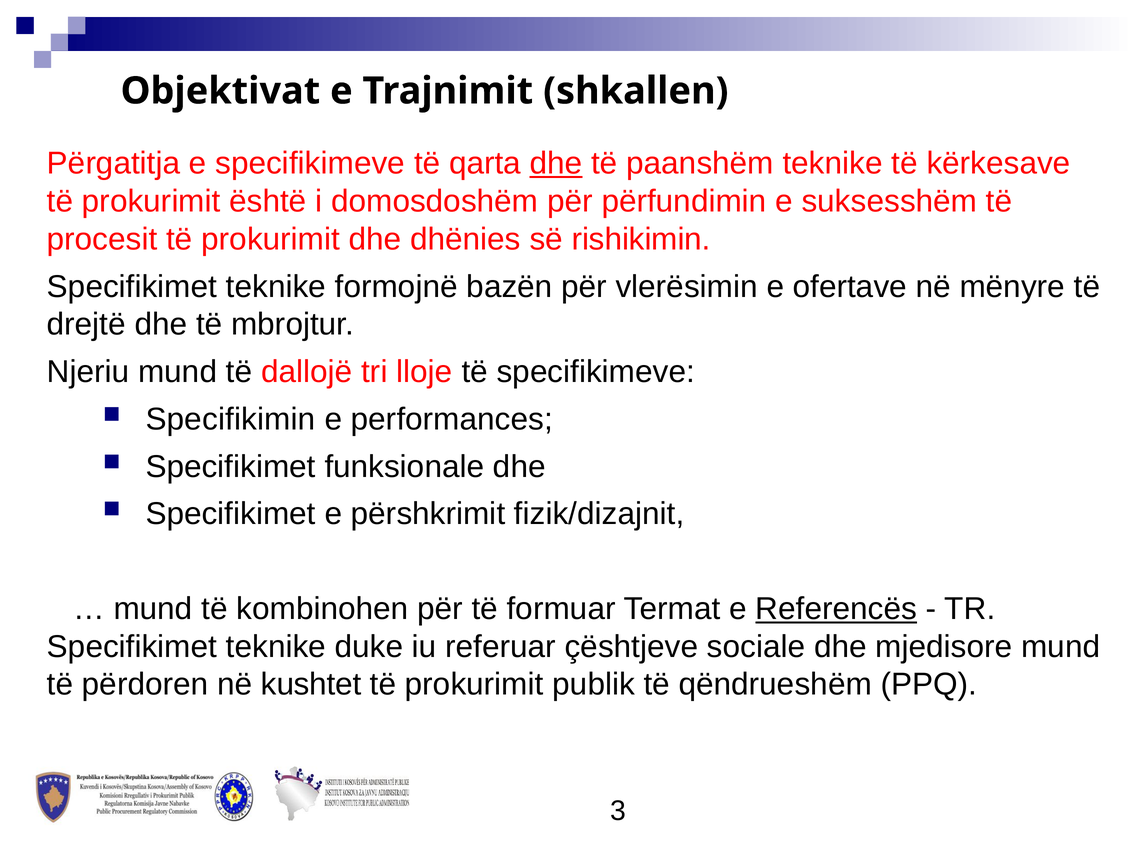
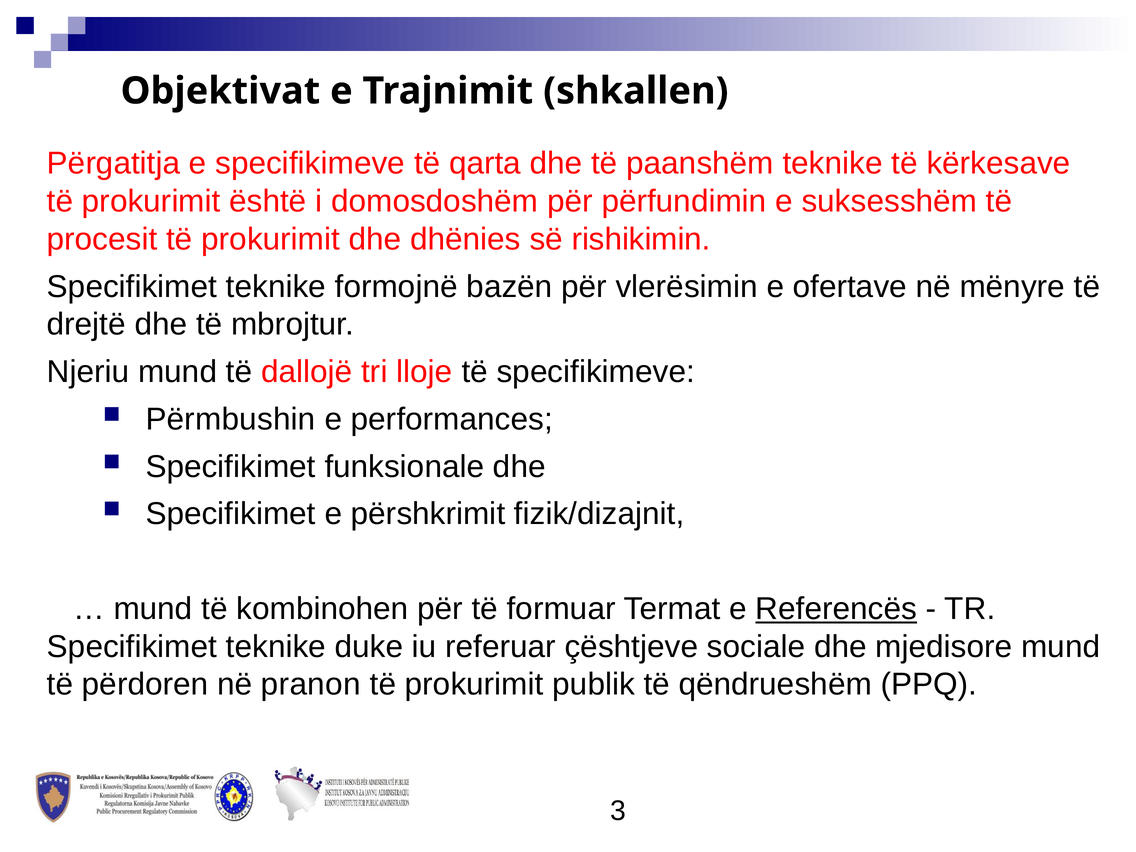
dhe at (556, 164) underline: present -> none
Specifikimin: Specifikimin -> Përmbushin
kushtet: kushtet -> pranon
